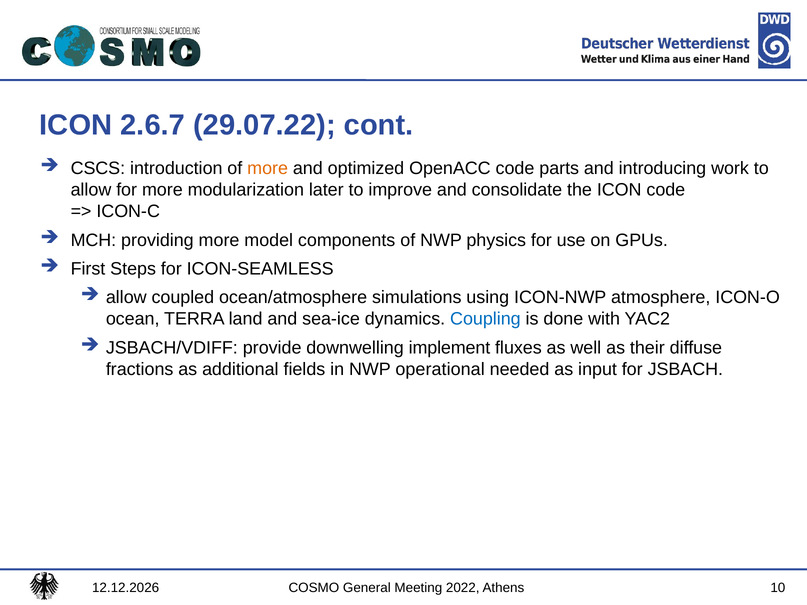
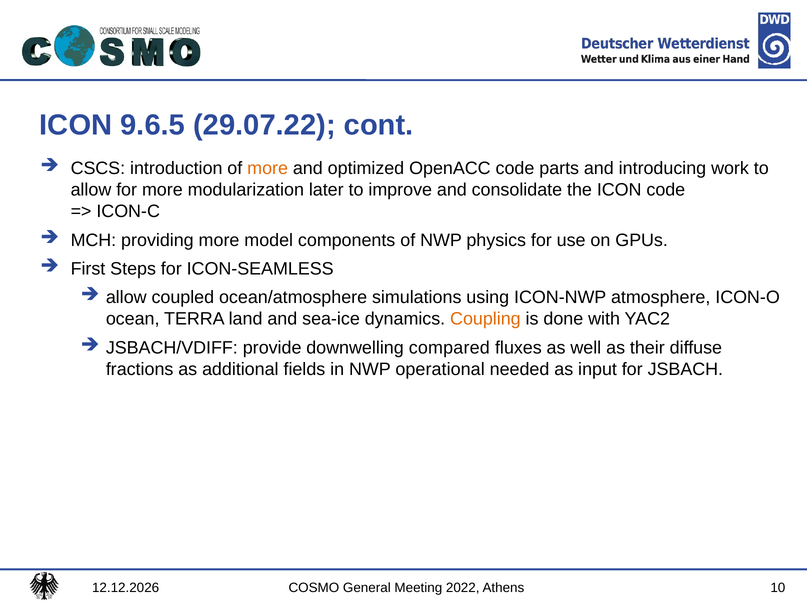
2.6.7: 2.6.7 -> 9.6.5
Coupling colour: blue -> orange
implement: implement -> compared
